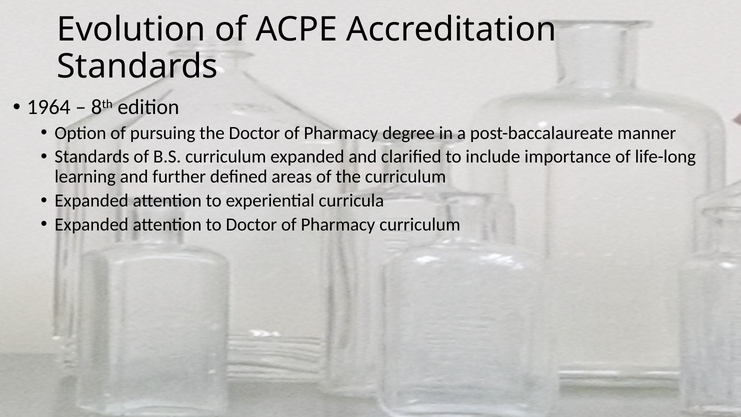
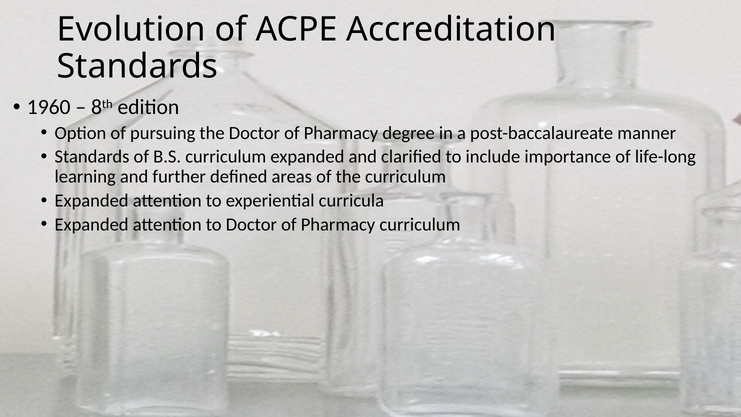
1964: 1964 -> 1960
